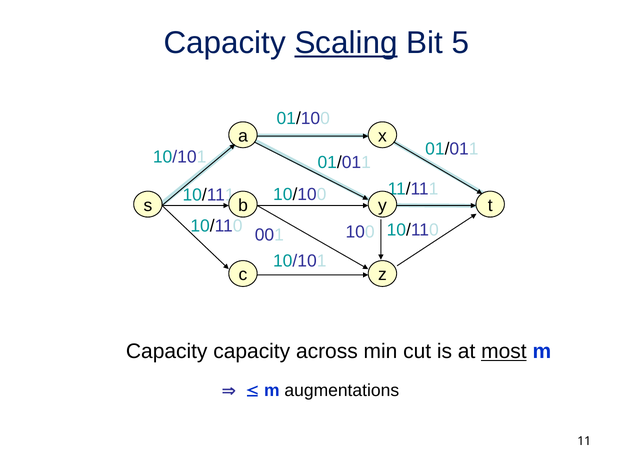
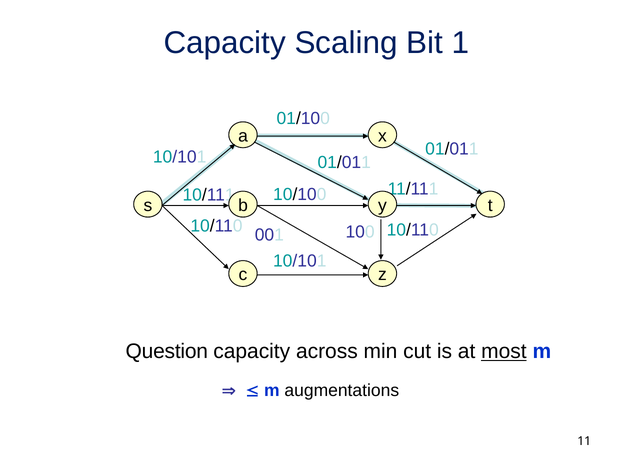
Scaling underline: present -> none
5: 5 -> 1
Capacity at (167, 351): Capacity -> Question
